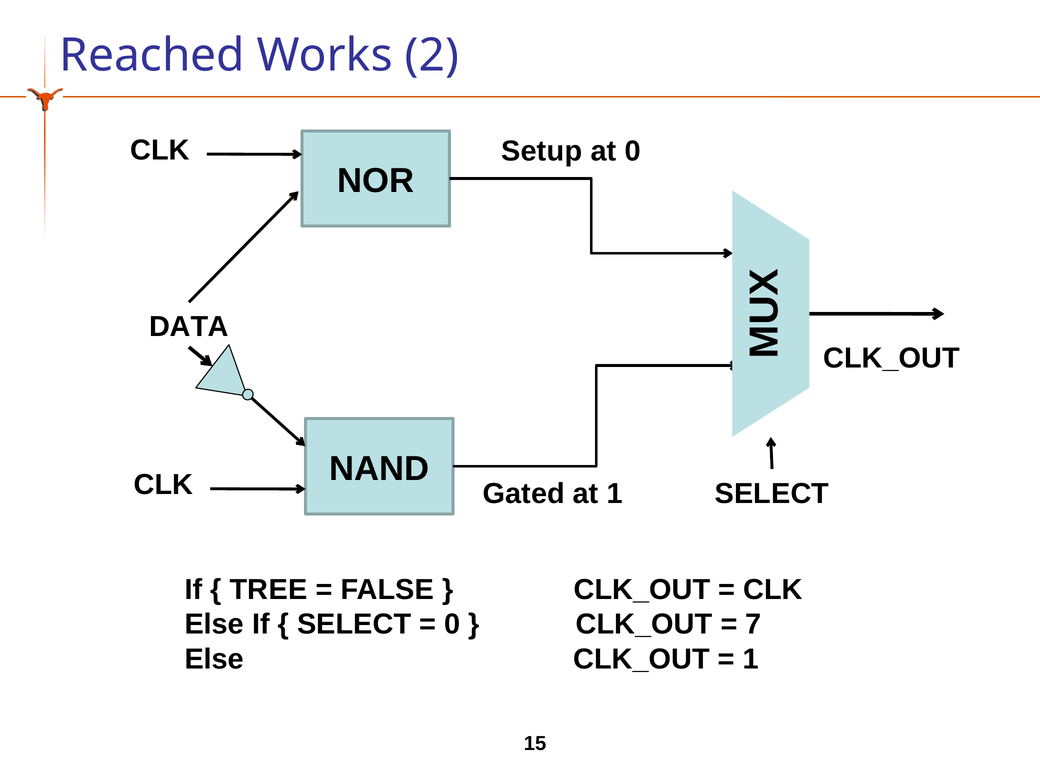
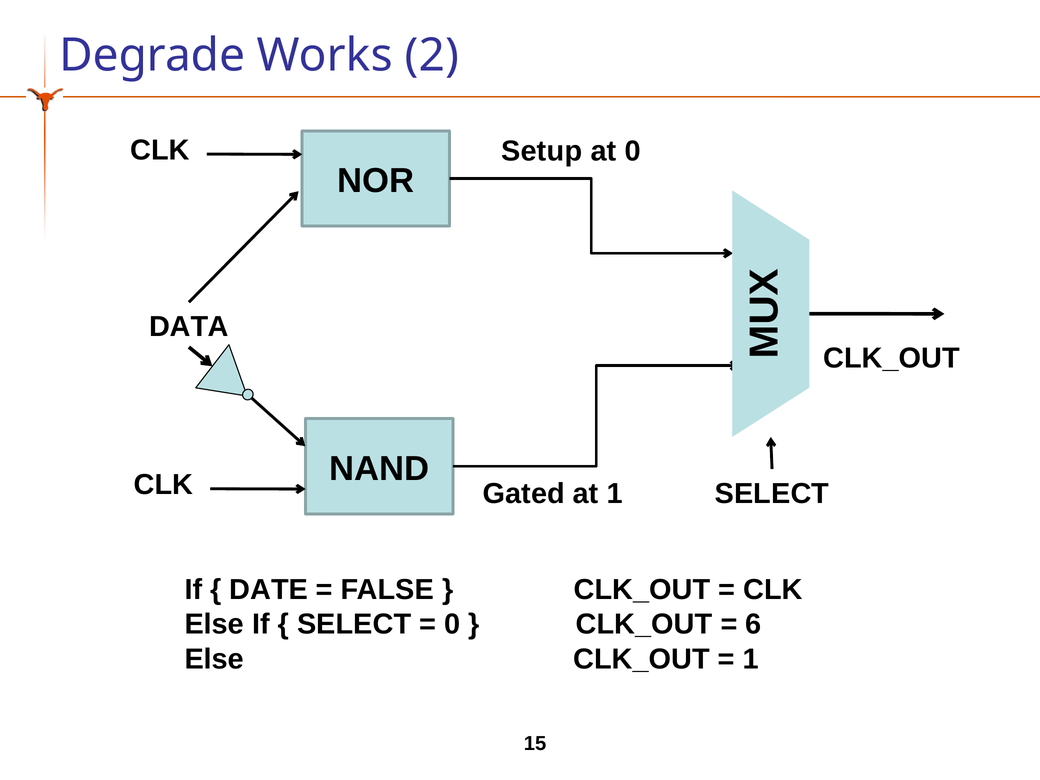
Reached: Reached -> Degrade
TREE: TREE -> DATE
7: 7 -> 6
